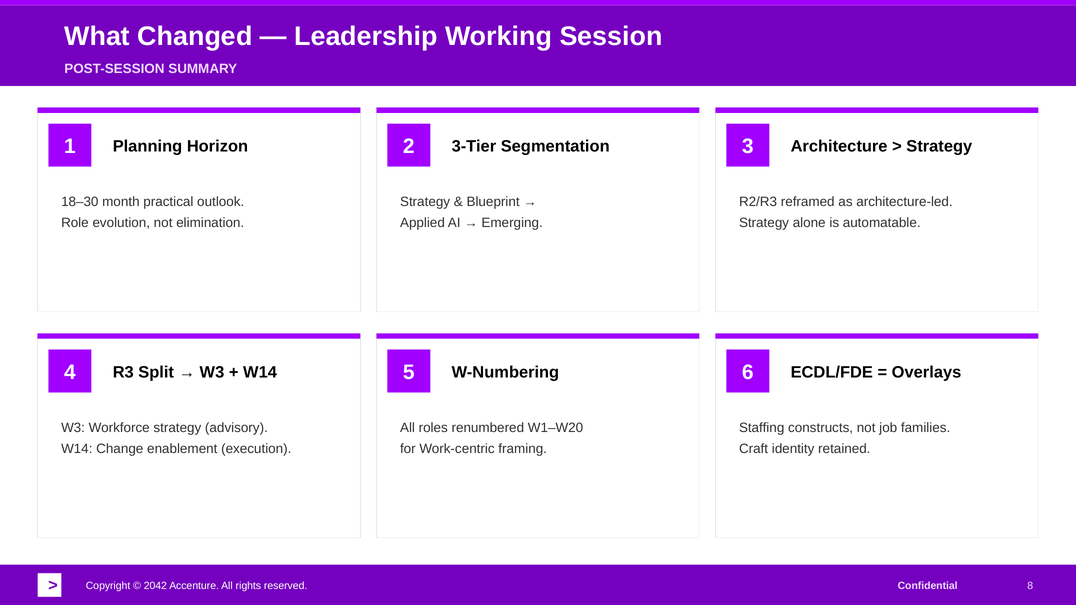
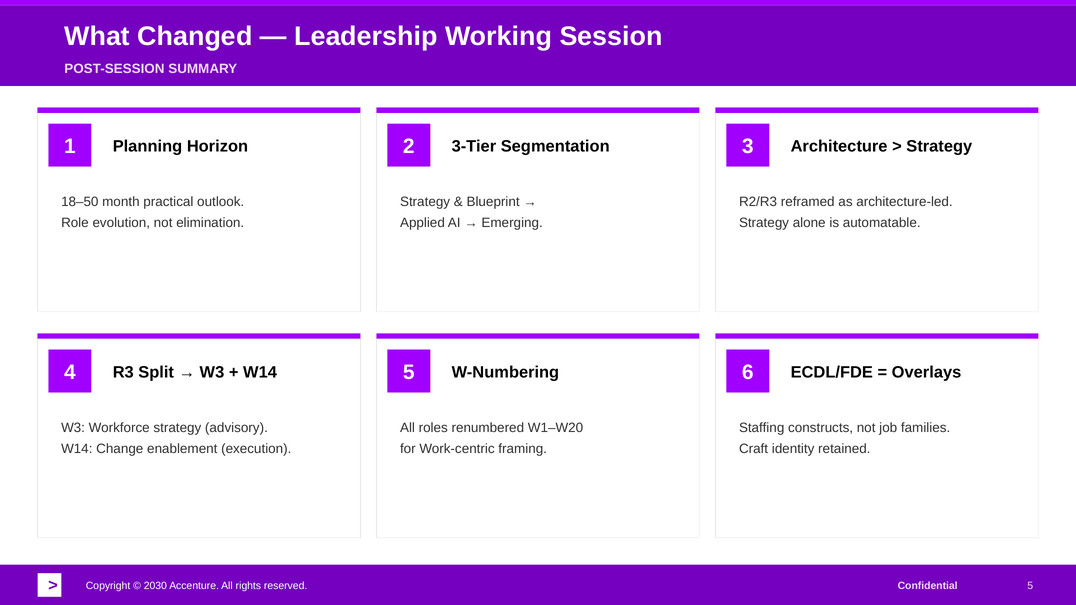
18–30: 18–30 -> 18–50
2042: 2042 -> 2030
Confidential 8: 8 -> 5
